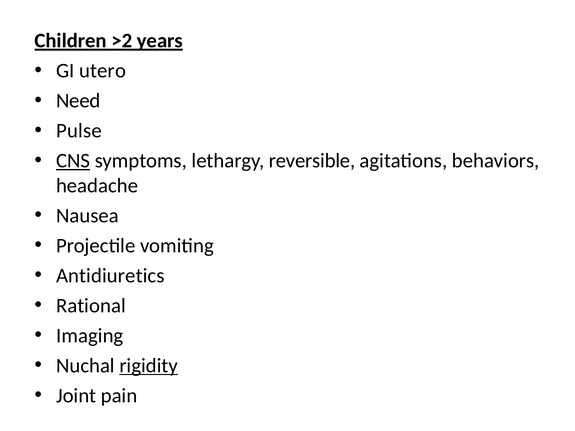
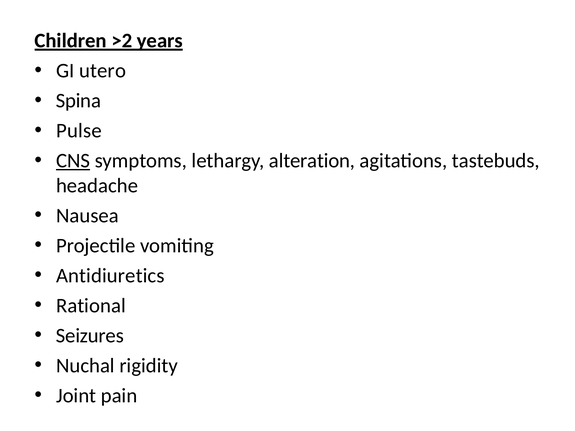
Need: Need -> Spina
reversible: reversible -> alteration
behaviors: behaviors -> tastebuds
Imaging: Imaging -> Seizures
rigidity underline: present -> none
